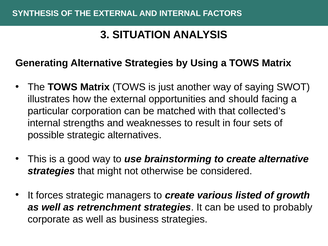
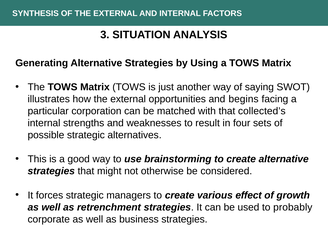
should: should -> begins
listed: listed -> effect
